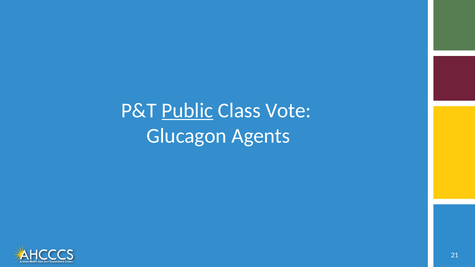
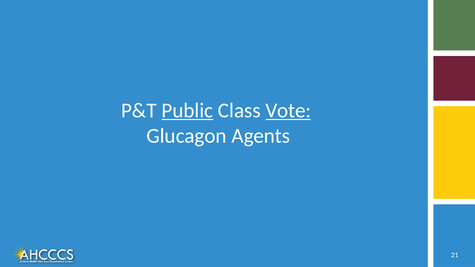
Vote underline: none -> present
